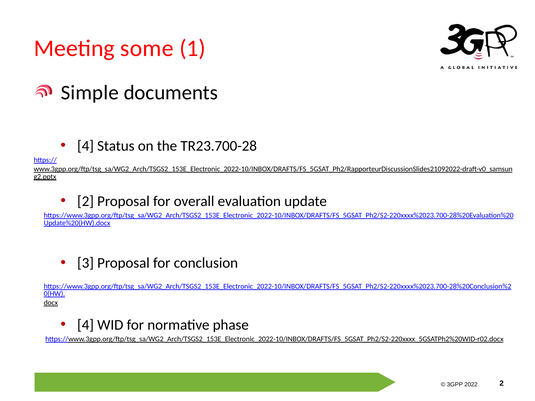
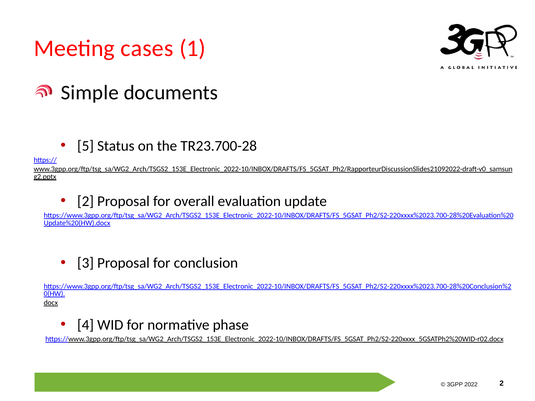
some: some -> cases
4 at (86, 146): 4 -> 5
